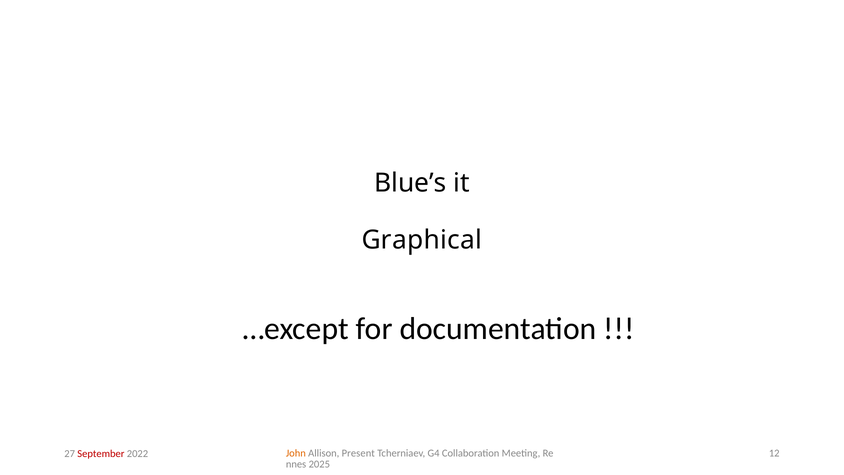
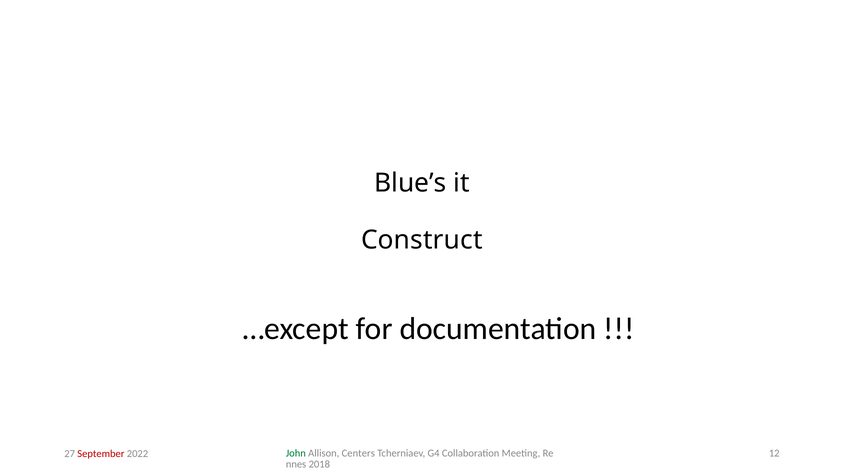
Graphical: Graphical -> Construct
John colour: orange -> green
Present: Present -> Centers
2025: 2025 -> 2018
